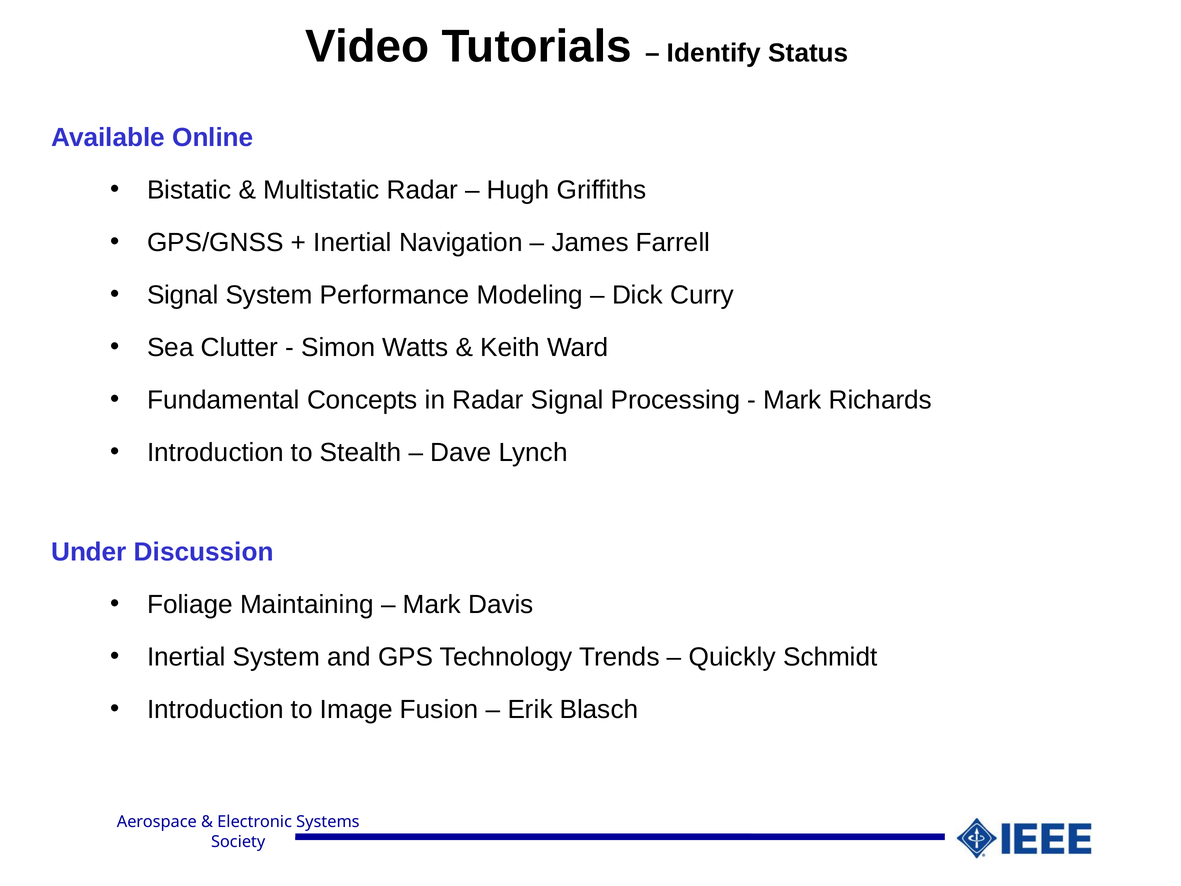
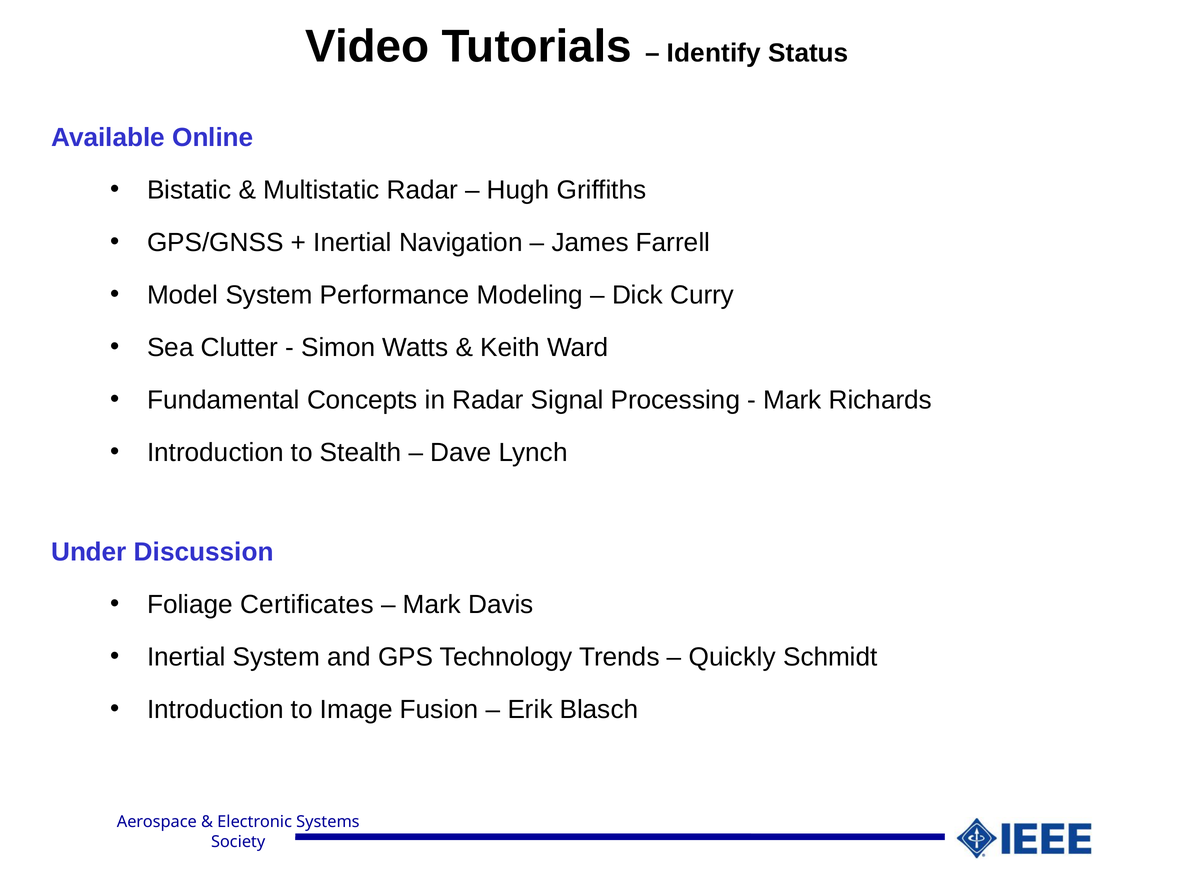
Signal at (183, 295): Signal -> Model
Maintaining: Maintaining -> Certificates
